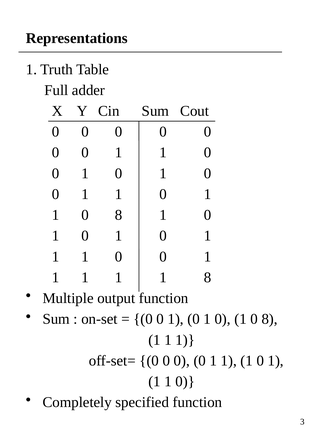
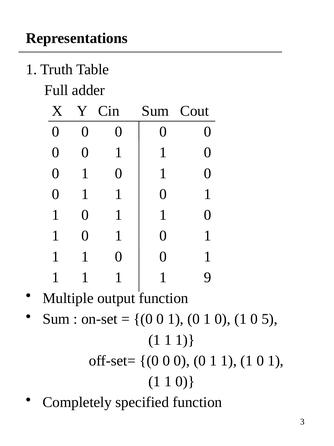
8 at (119, 215): 8 -> 1
1 8: 8 -> 9
0 1 0 8: 8 -> 5
